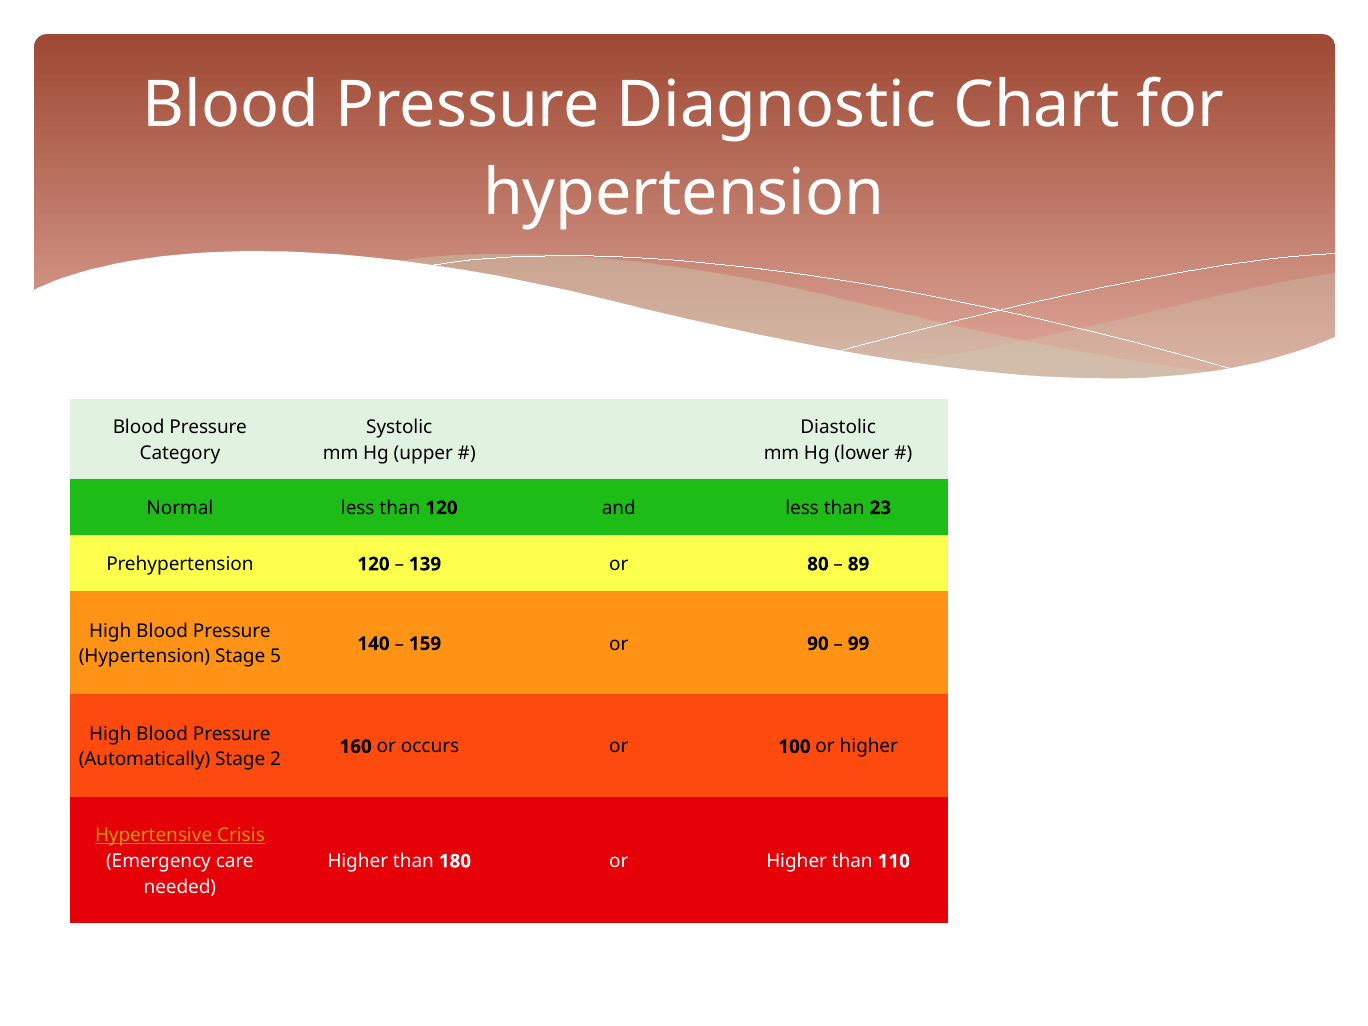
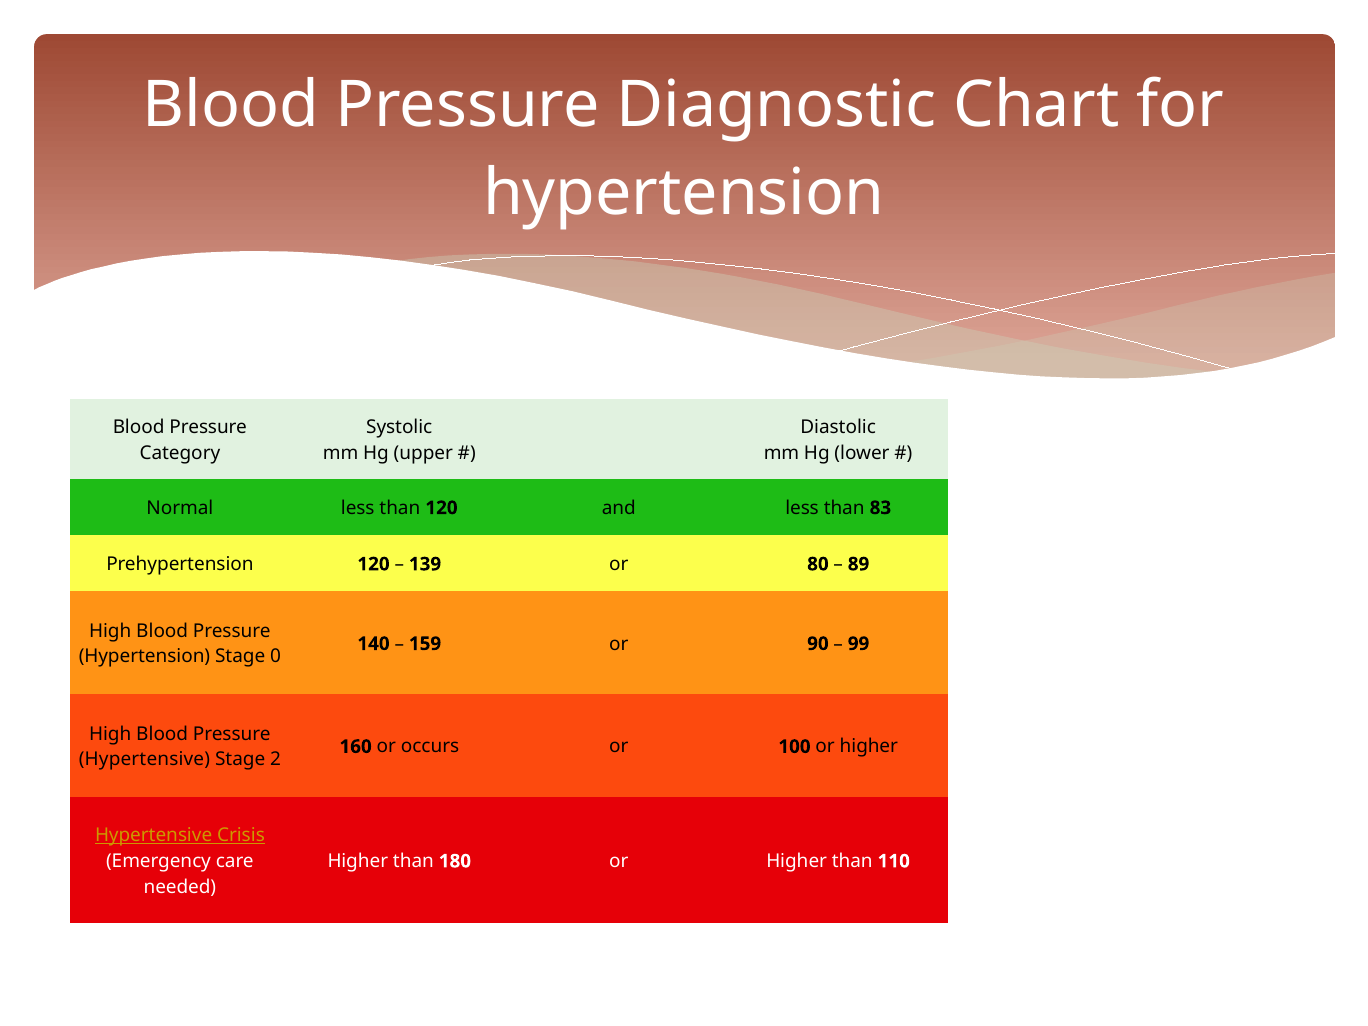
23: 23 -> 83
5: 5 -> 0
Automatically at (145, 760): Automatically -> Hypertensive
